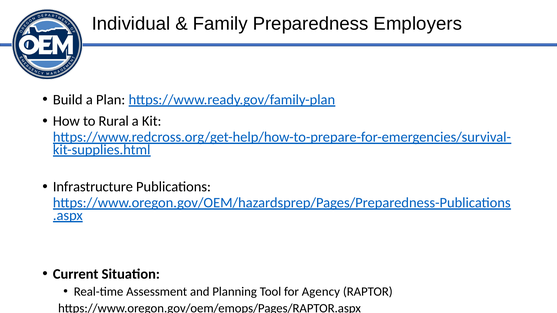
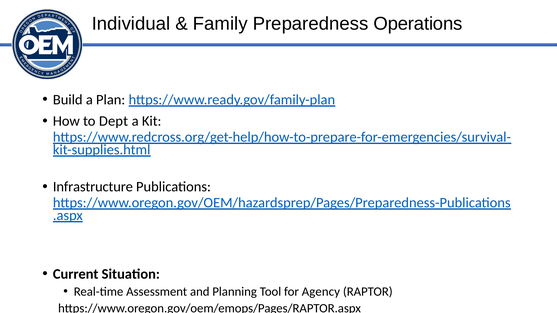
Employers: Employers -> Operations
Rural: Rural -> Dept
